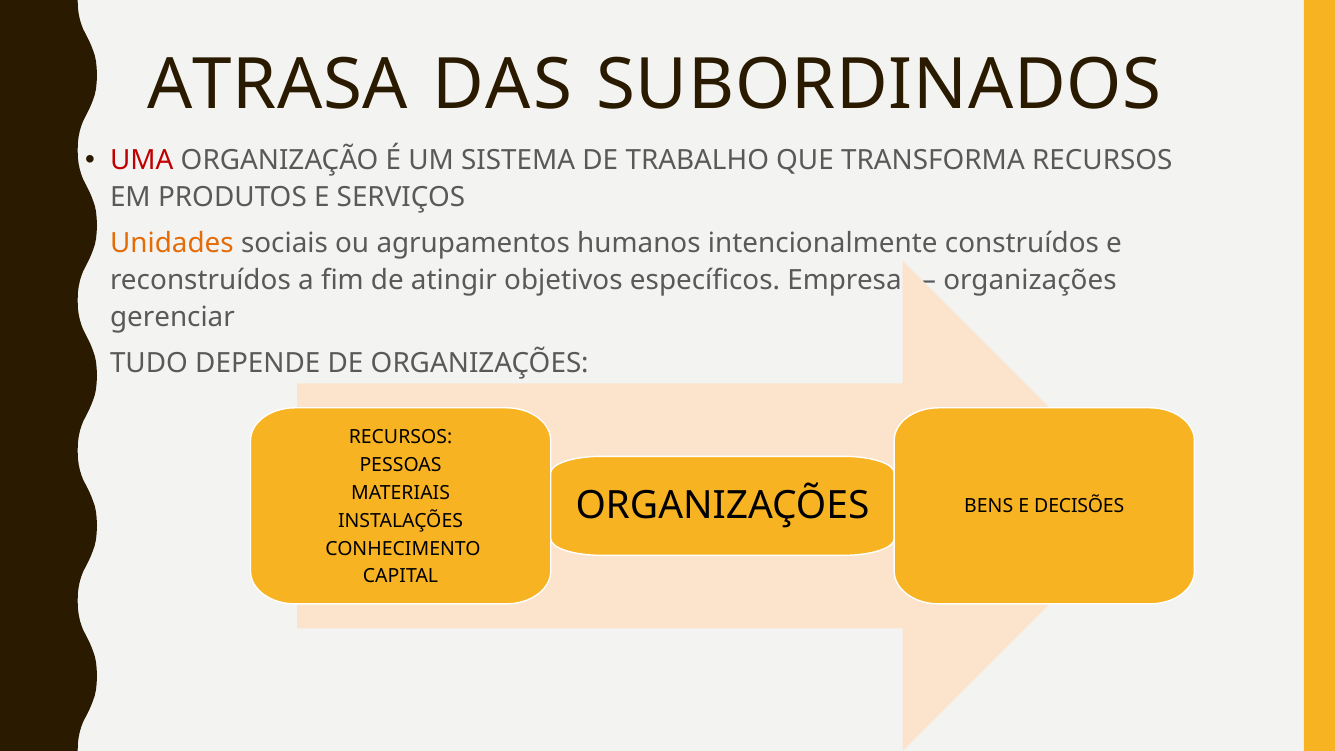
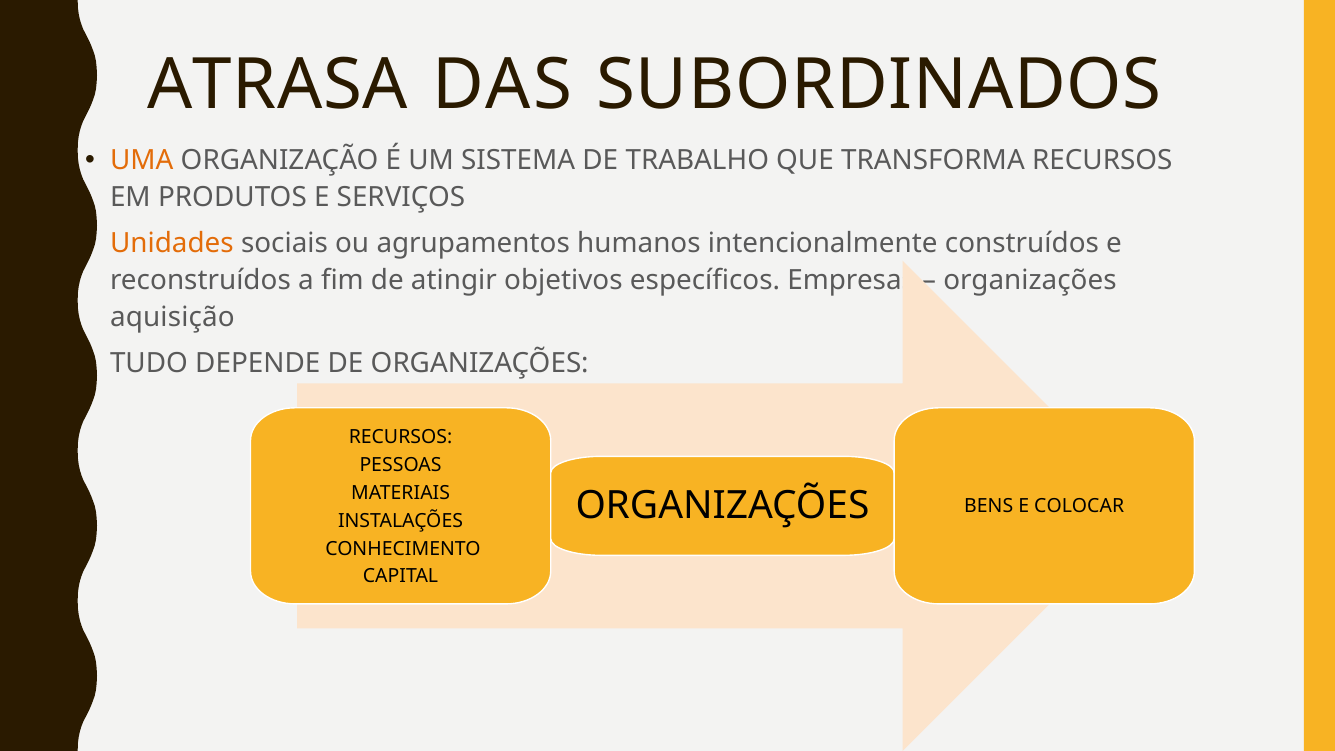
UMA colour: red -> orange
gerenciar: gerenciar -> aquisição
DECISÕES: DECISÕES -> COLOCAR
